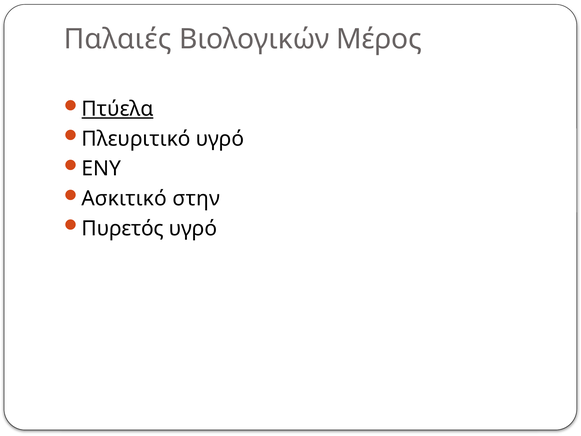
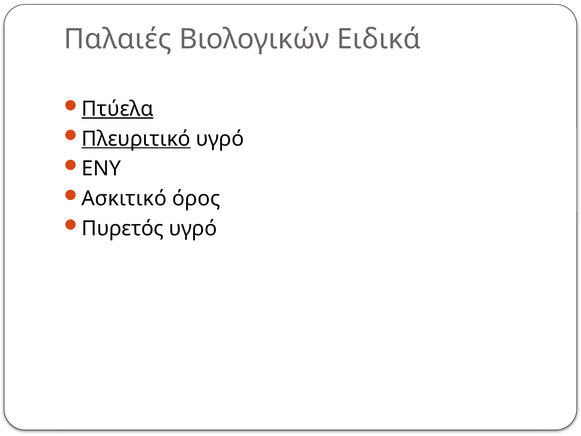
Μέρος: Μέρος -> Ειδικά
Πλευριτικό underline: none -> present
στην: στην -> όρος
